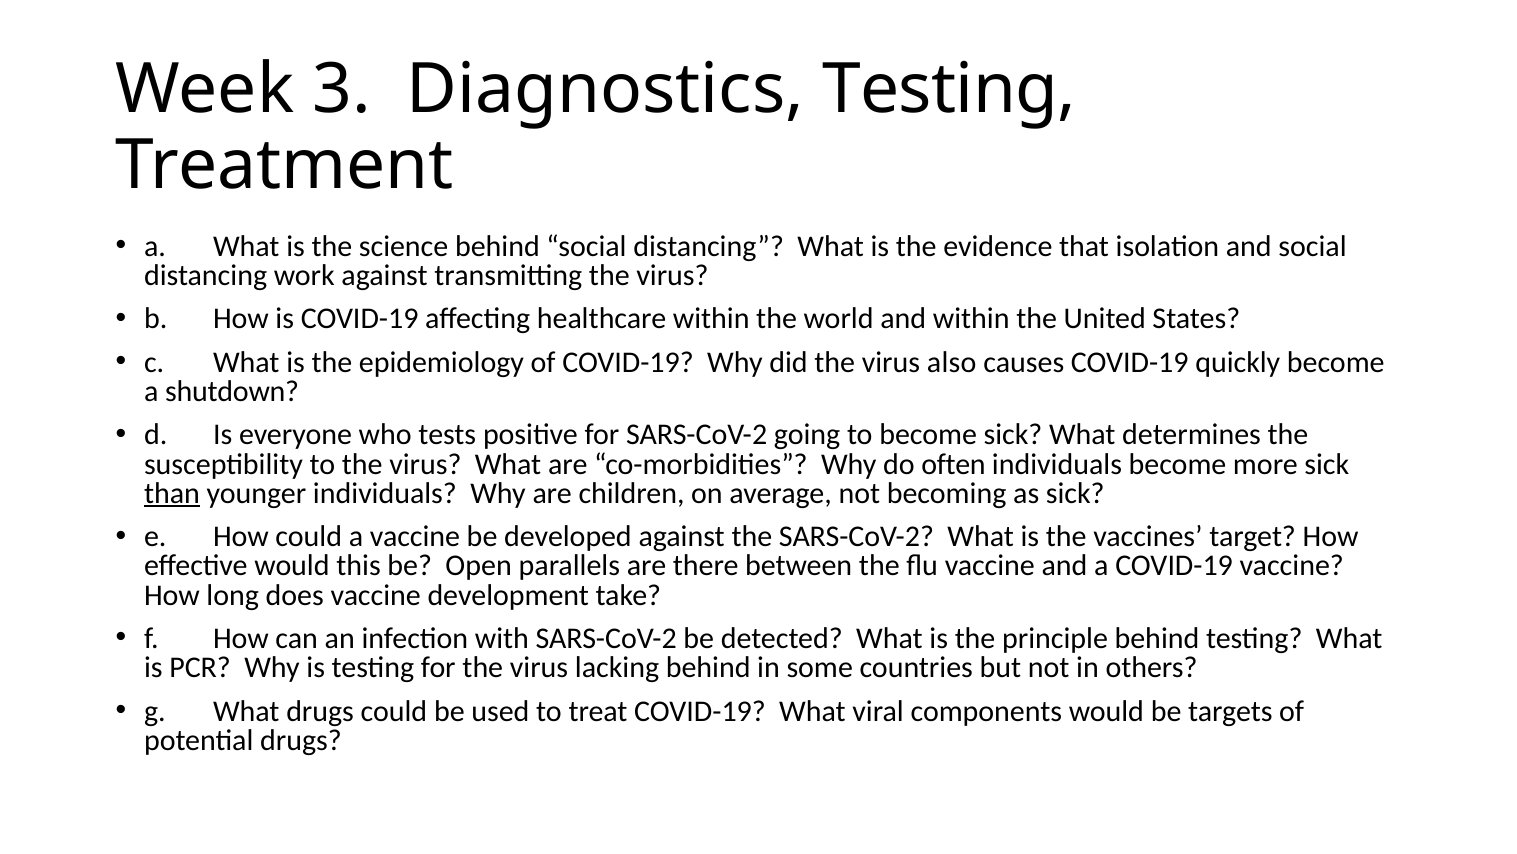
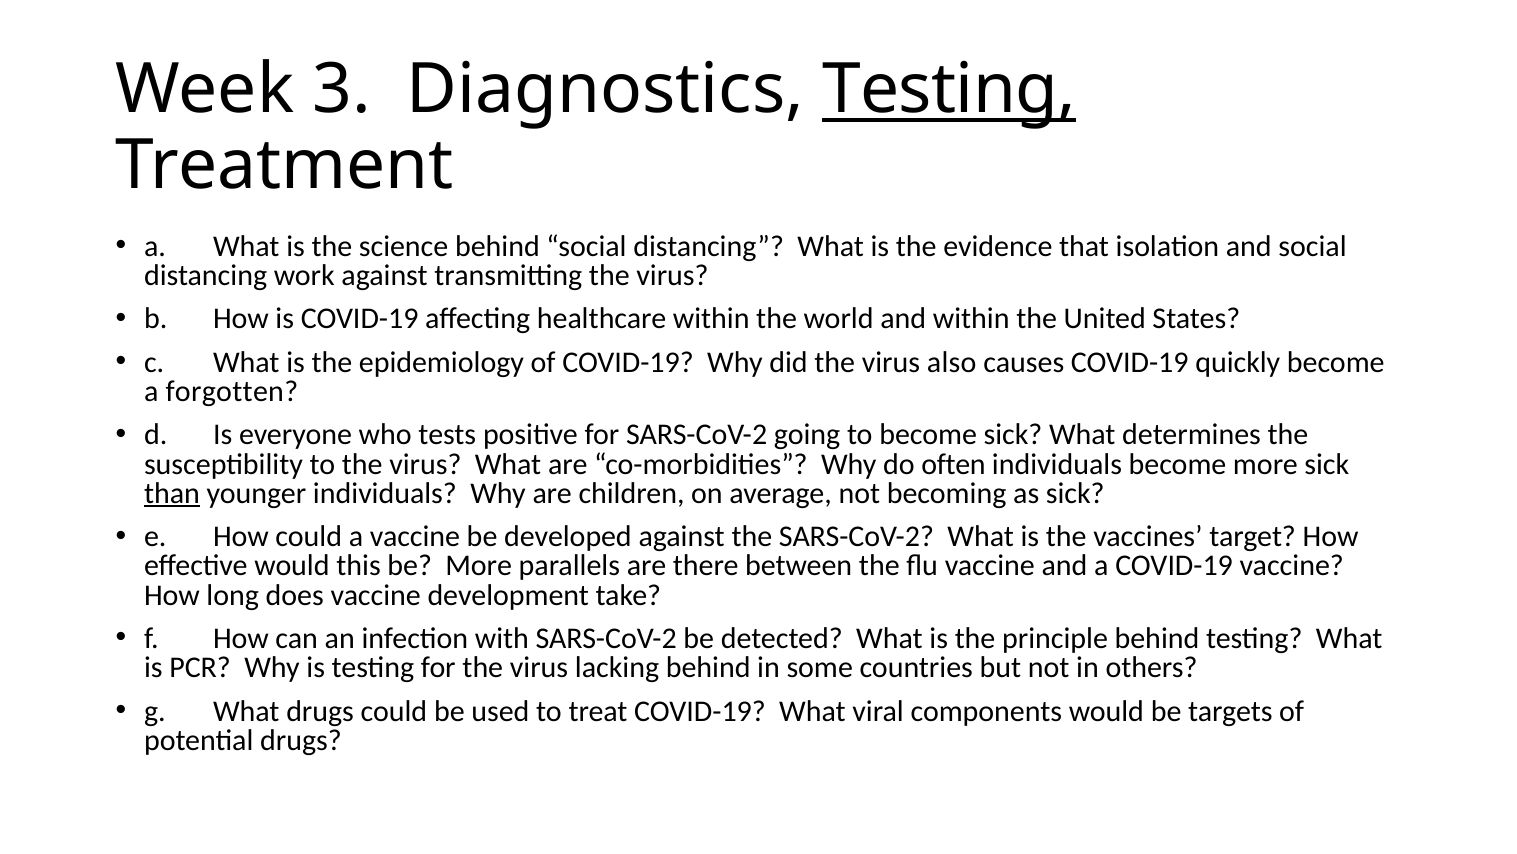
Testing at (949, 90) underline: none -> present
shutdown: shutdown -> forgotten
be Open: Open -> More
